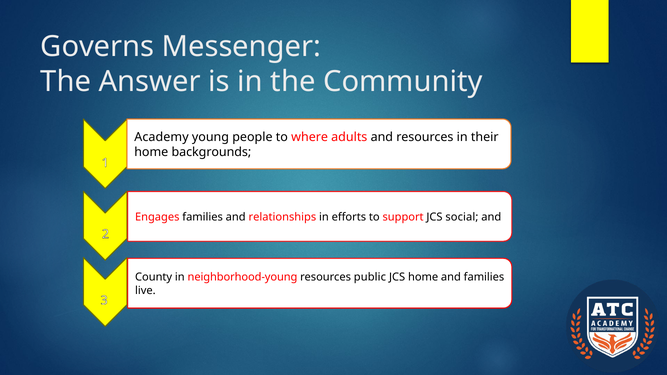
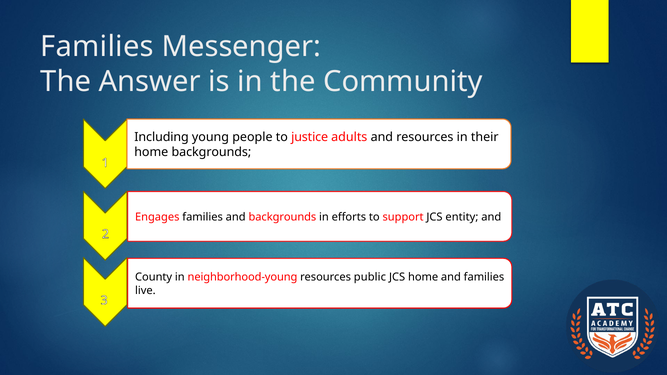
Governs at (97, 47): Governs -> Families
Academy: Academy -> Including
where: where -> justice
and relationships: relationships -> backgrounds
social: social -> entity
